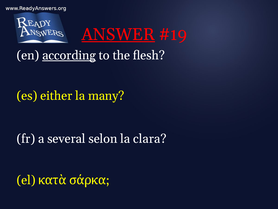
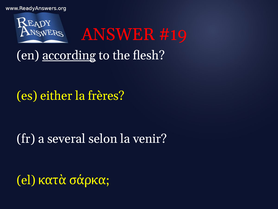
ANSWER underline: present -> none
many: many -> frères
clara: clara -> venir
